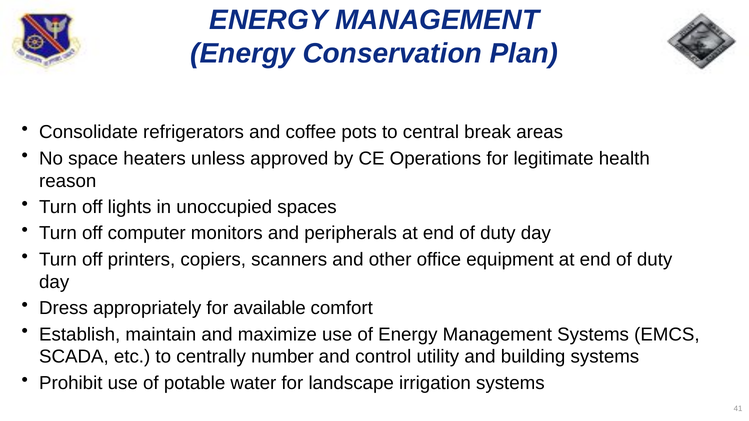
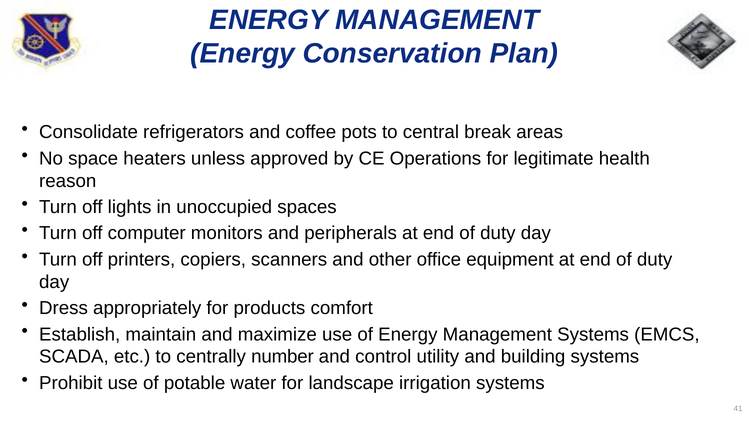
available: available -> products
